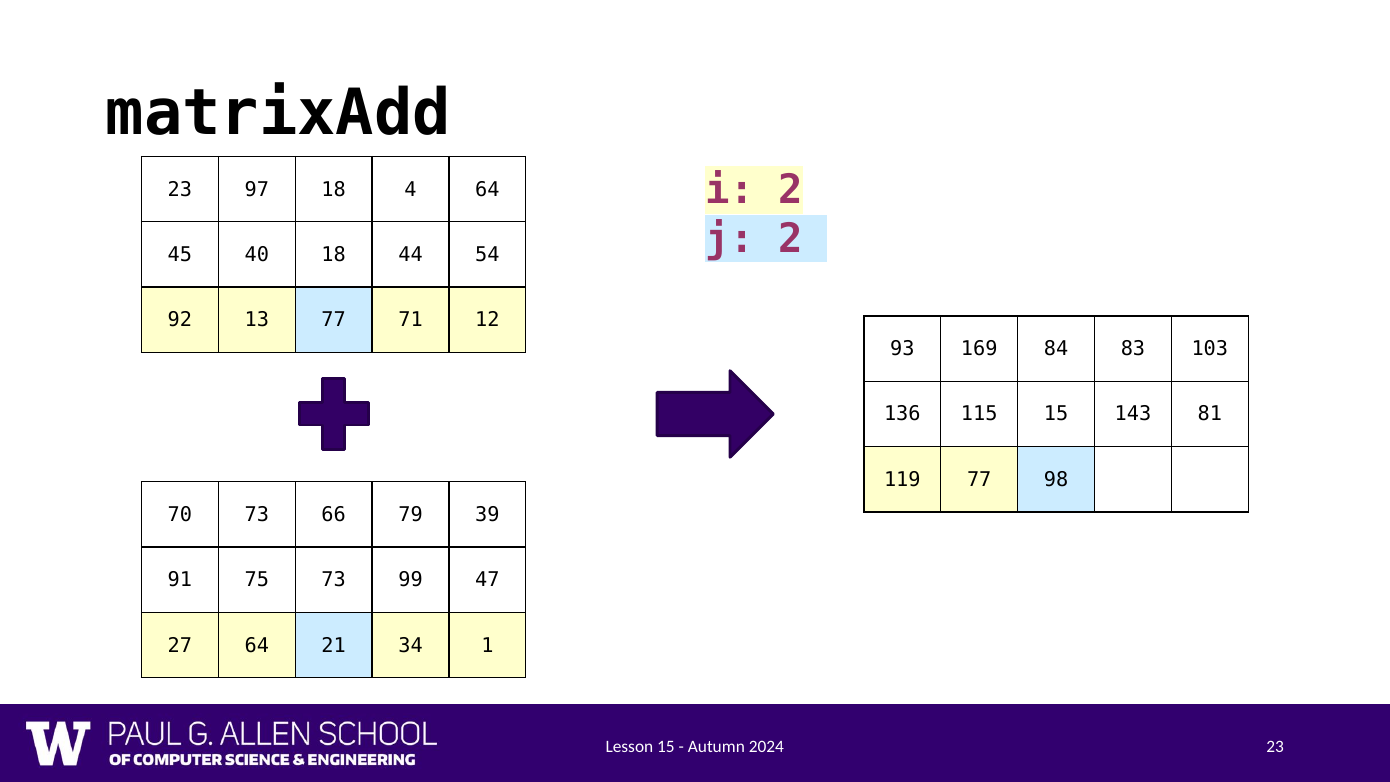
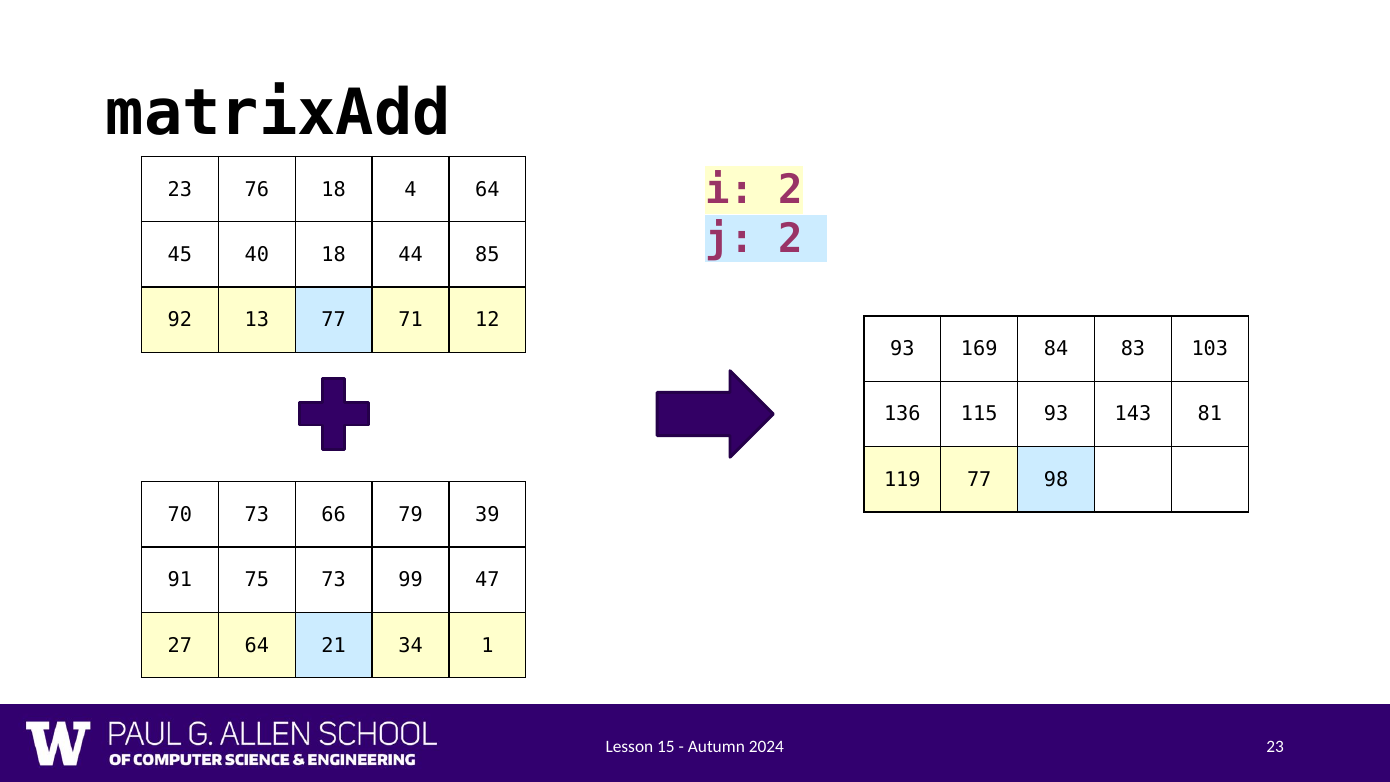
97: 97 -> 76
54: 54 -> 85
115 15: 15 -> 93
